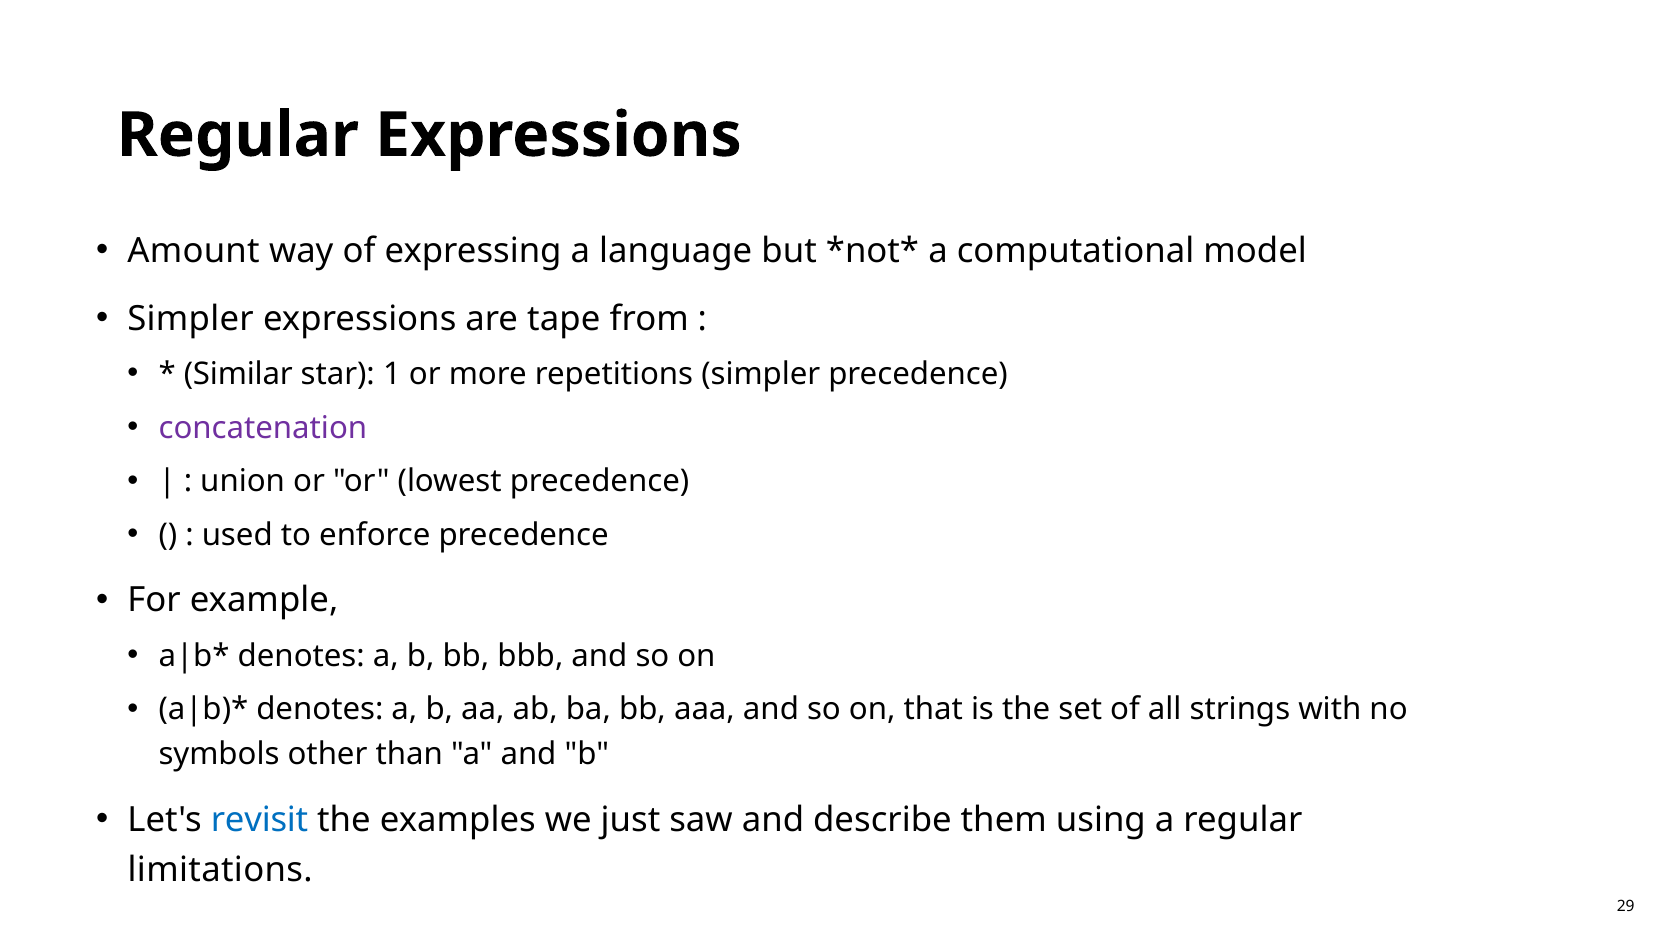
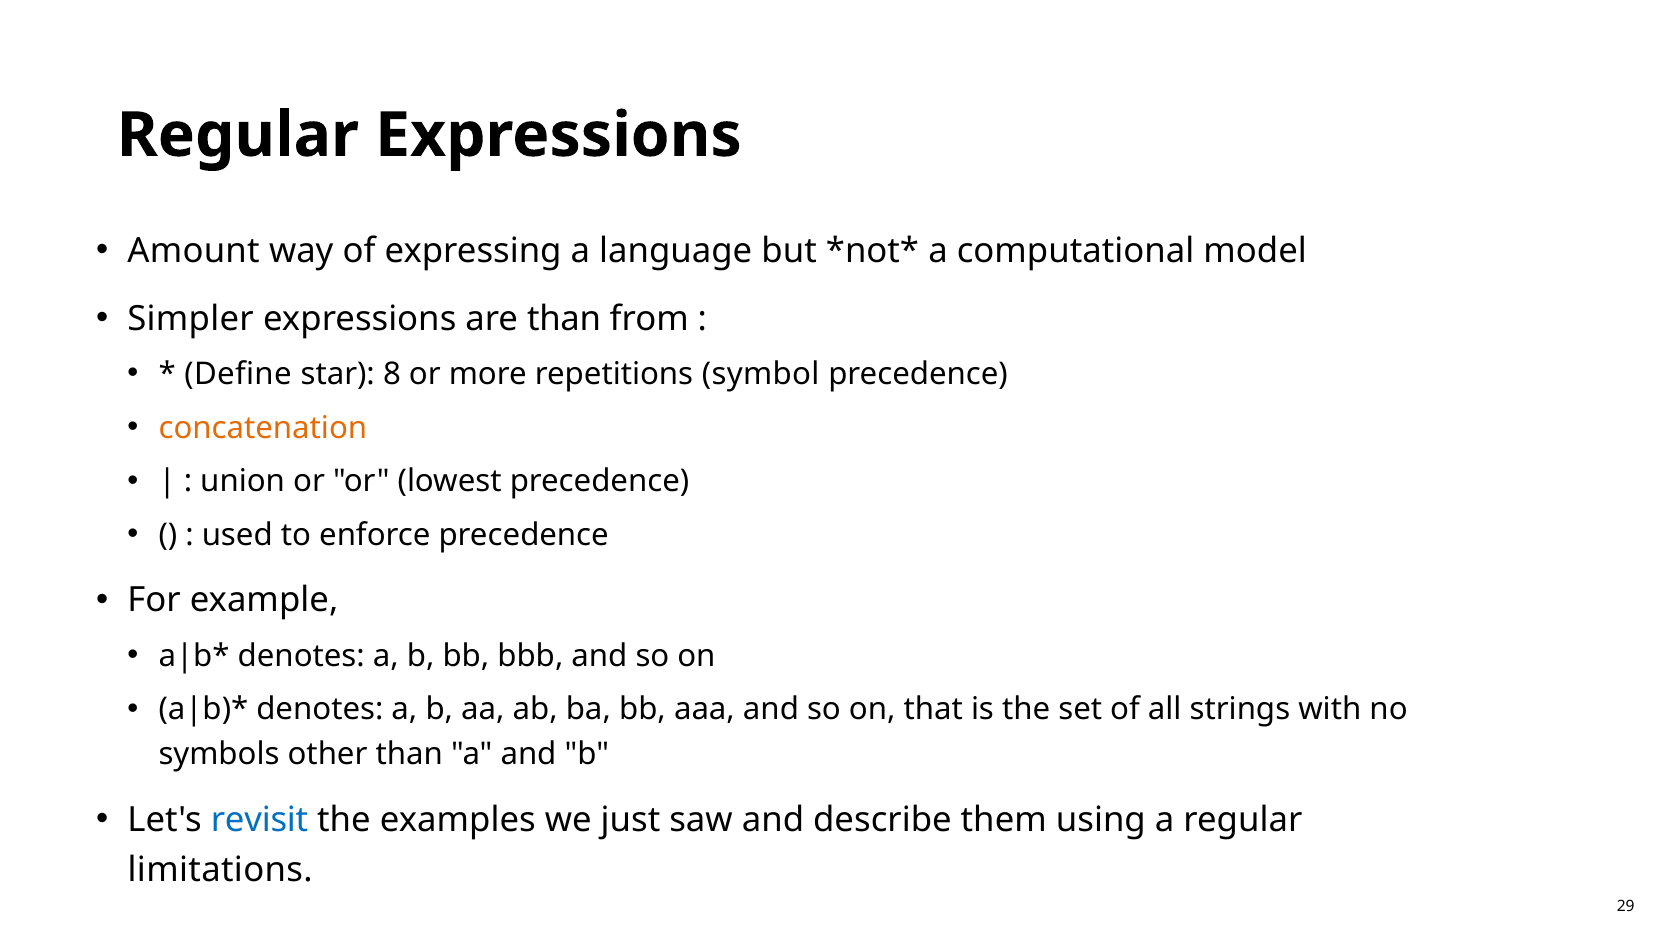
are tape: tape -> than
Similar: Similar -> Define
1: 1 -> 8
repetitions simpler: simpler -> symbol
concatenation colour: purple -> orange
